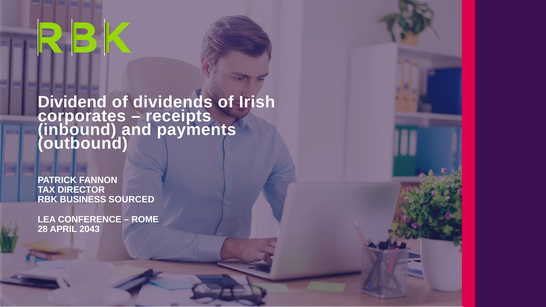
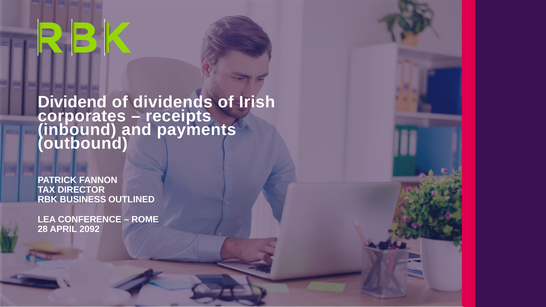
SOURCED: SOURCED -> OUTLINED
2043: 2043 -> 2092
